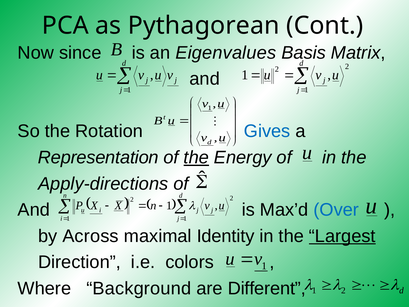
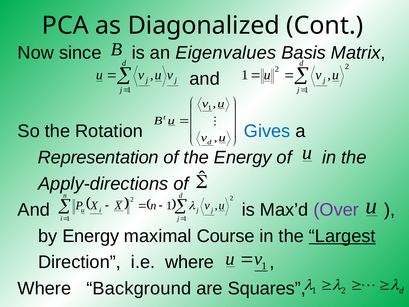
Pythagorean: Pythagorean -> Diagonalized
the at (196, 157) underline: present -> none
Over colour: blue -> purple
by Across: Across -> Energy
Identity: Identity -> Course
i.e colors: colors -> where
Different: Different -> Squares
